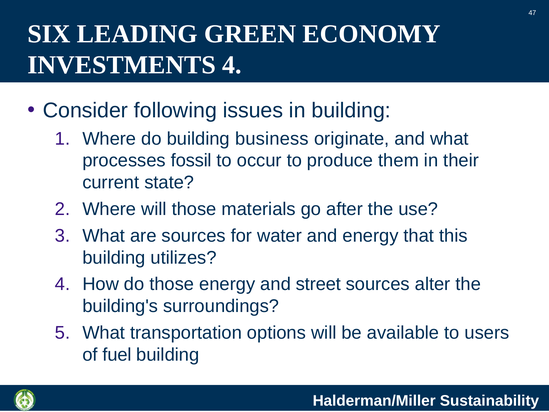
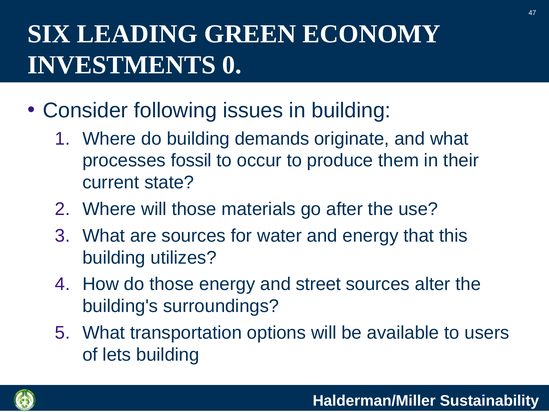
INVESTMENTS 4: 4 -> 0
business: business -> demands
fuel: fuel -> lets
